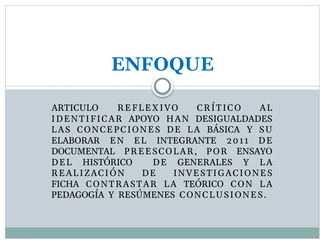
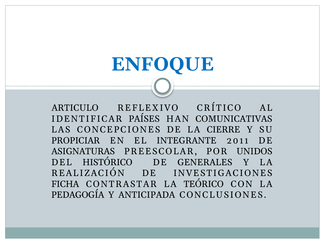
APOYO: APOYO -> PAÍSES
DESIGUALDADES: DESIGUALDADES -> COMUNICATIVAS
BÁSICA: BÁSICA -> CIERRE
ELABORAR: ELABORAR -> PROPICIAR
DOCUMENTAL: DOCUMENTAL -> ASIGNATURAS
ENSAYO: ENSAYO -> UNIDOS
RESÚMENES: RESÚMENES -> ANTICIPADA
